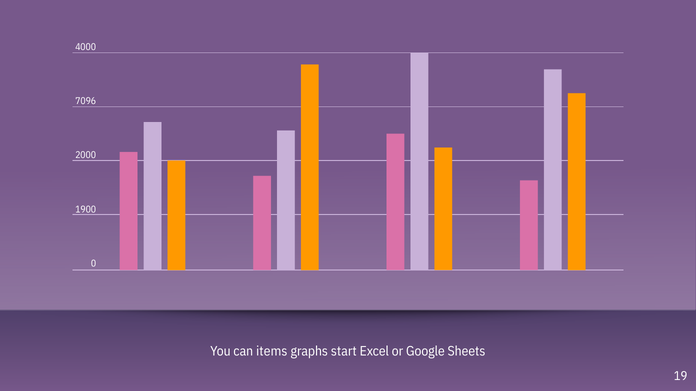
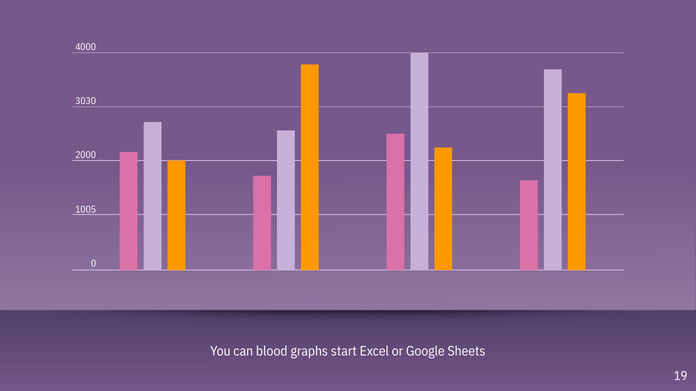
7096: 7096 -> 3030
1900: 1900 -> 1005
items: items -> blood
